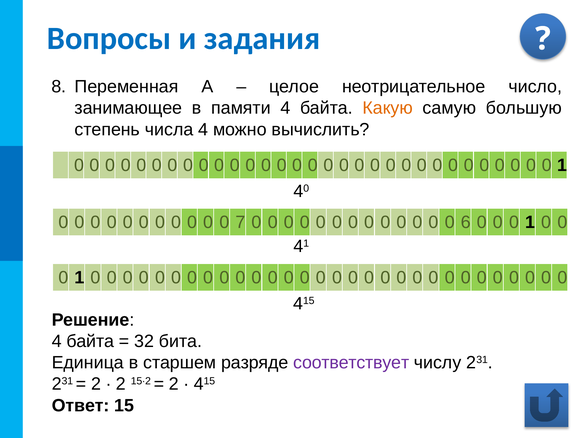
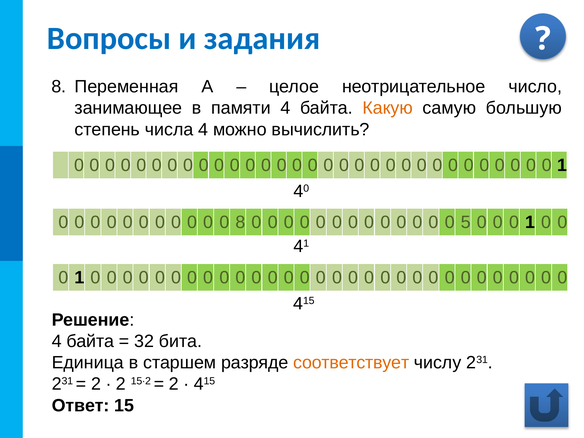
0 7: 7 -> 8
6: 6 -> 5
соответствует colour: purple -> orange
